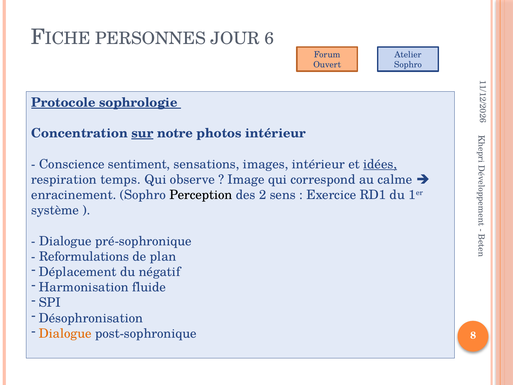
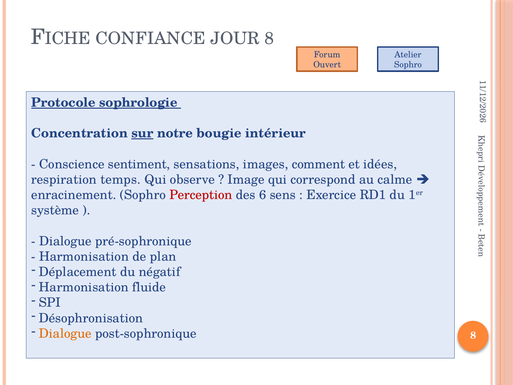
PERSONNES: PERSONNES -> CONFIANCE
JOUR 6: 6 -> 8
photos: photos -> bougie
images intérieur: intérieur -> comment
idées underline: present -> none
Perception colour: black -> red
des 2: 2 -> 6
Reformulations at (84, 256): Reformulations -> Harmonisation
